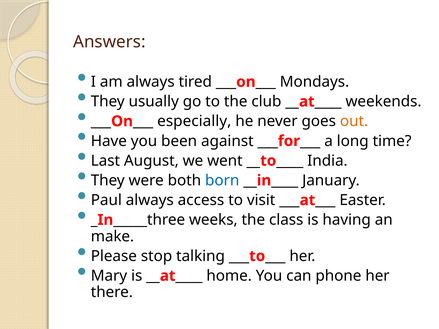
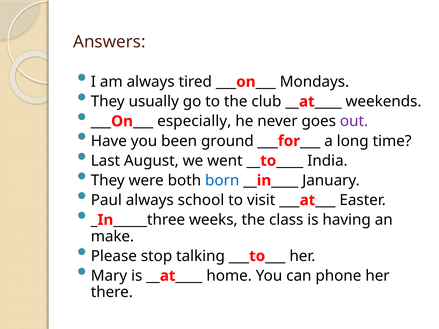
out colour: orange -> purple
against: against -> ground
access: access -> school
